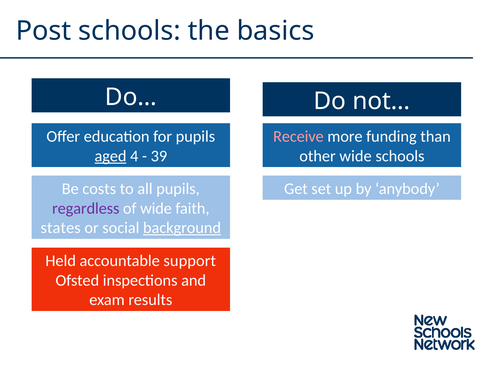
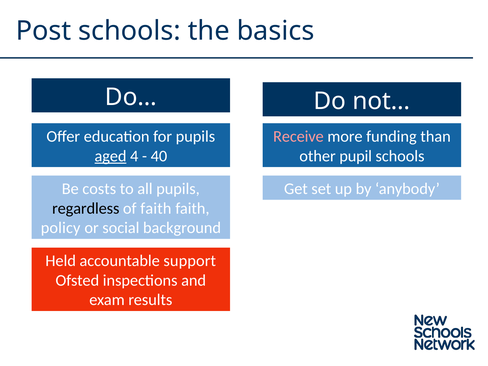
39: 39 -> 40
other wide: wide -> pupil
regardless colour: purple -> black
of wide: wide -> faith
states: states -> policy
background underline: present -> none
